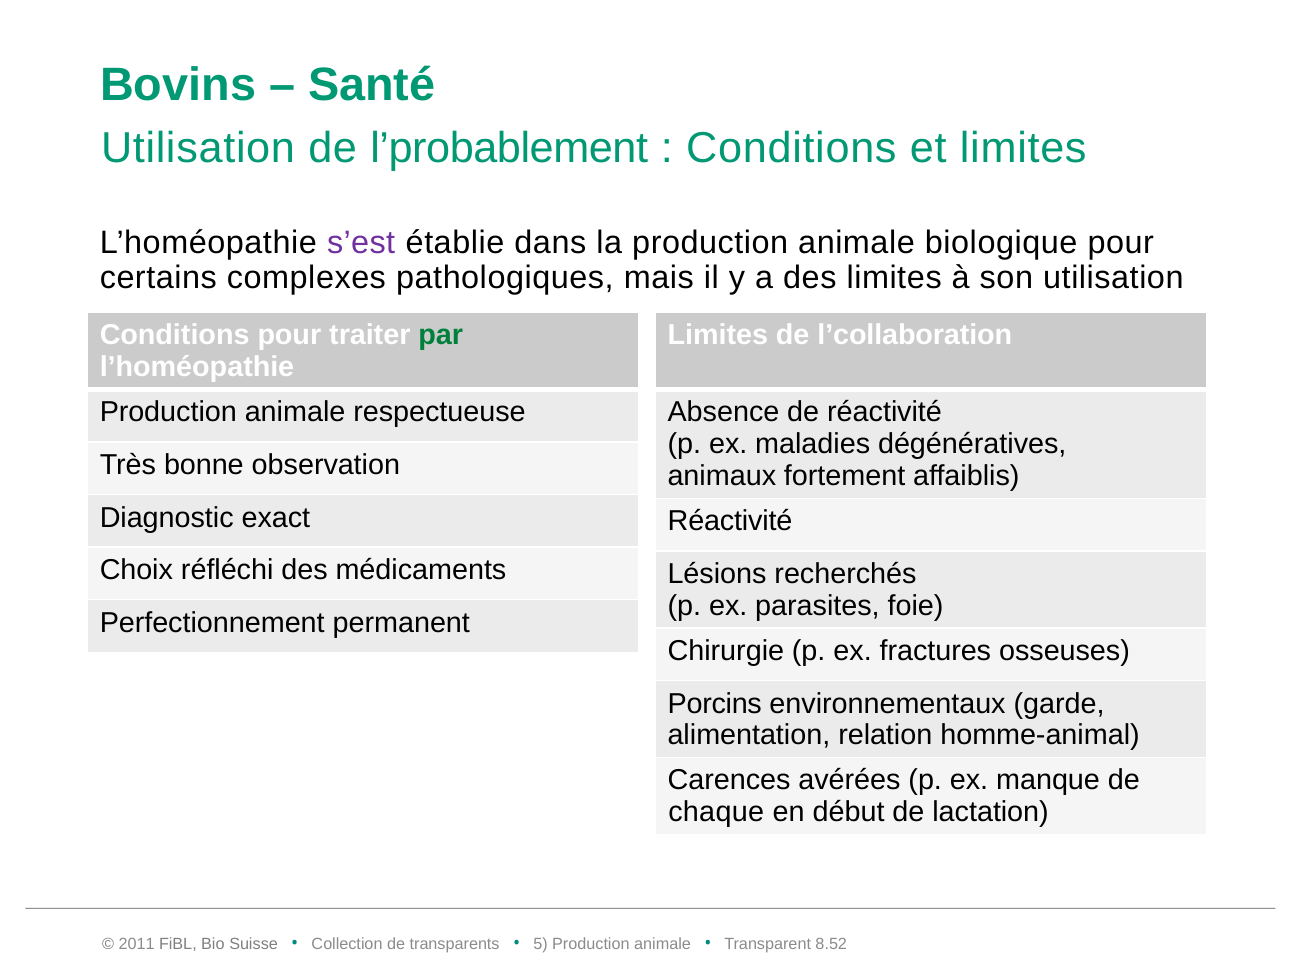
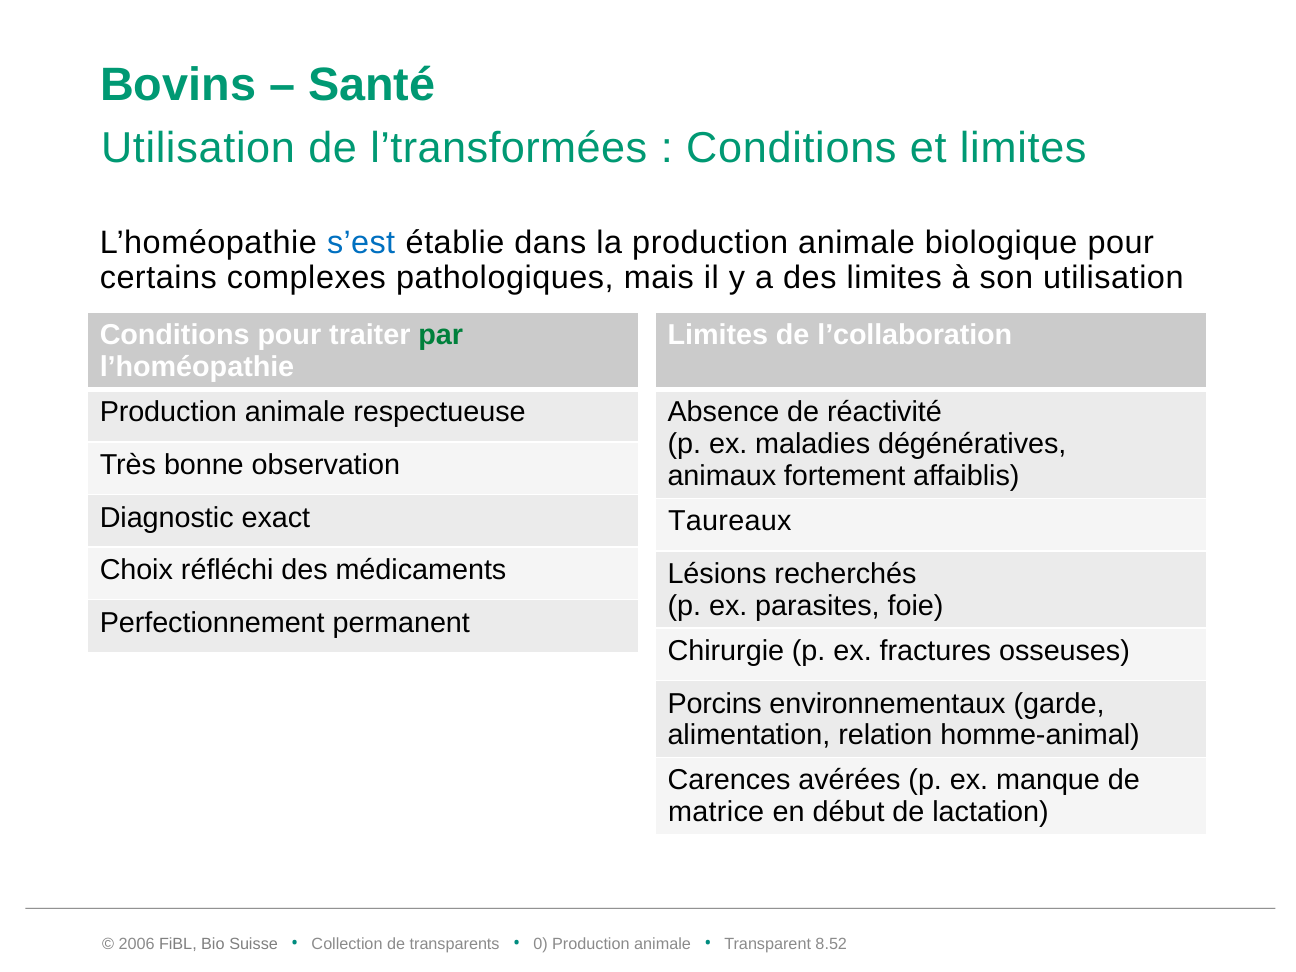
l’probablement: l’probablement -> l’transformées
s’est colour: purple -> blue
Réactivité at (730, 521): Réactivité -> Taureaux
chaque: chaque -> matrice
2011: 2011 -> 2006
5: 5 -> 0
